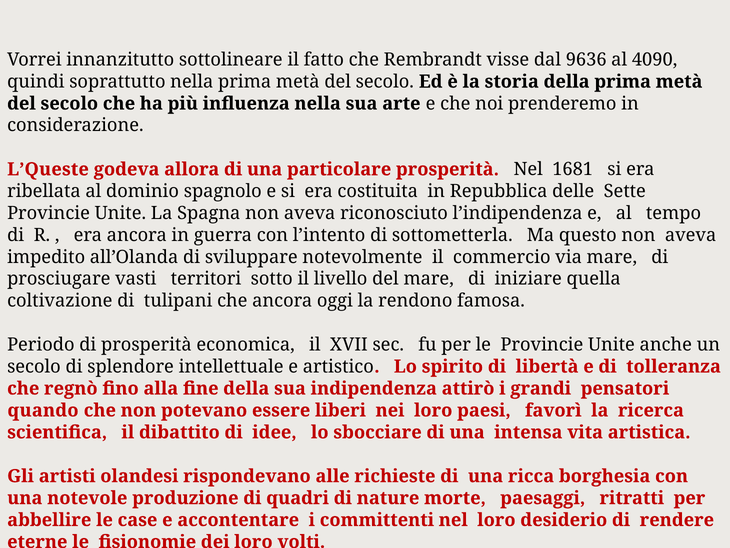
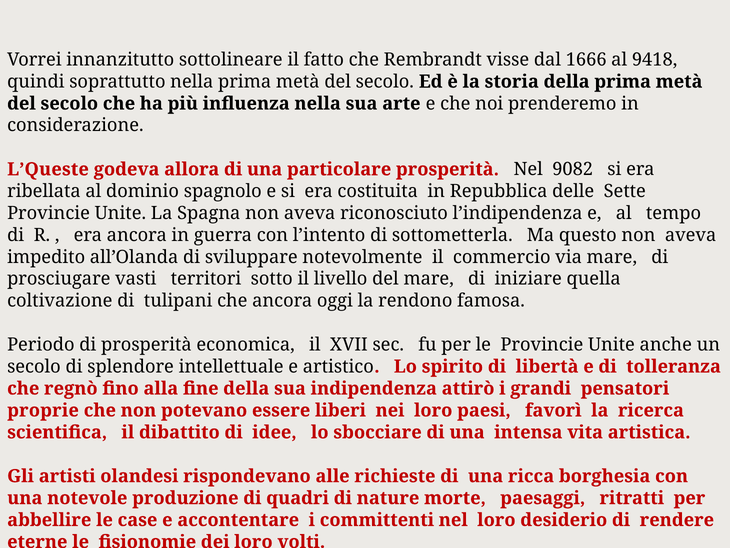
9636: 9636 -> 1666
4090: 4090 -> 9418
1681: 1681 -> 9082
quando: quando -> proprie
